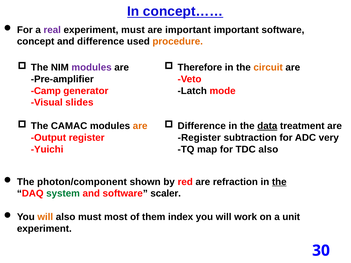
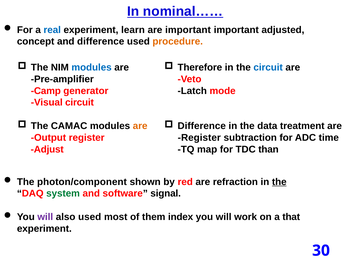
concept……: concept…… -> nominal……
real colour: purple -> blue
experiment must: must -> learn
important software: software -> adjusted
modules at (92, 68) colour: purple -> blue
circuit at (268, 68) colour: orange -> blue
Visual slides: slides -> circuit
data underline: present -> none
very: very -> time
Yuichi: Yuichi -> Adjust
TDC also: also -> than
scaler: scaler -> signal
will at (45, 217) colour: orange -> purple
also must: must -> used
unit: unit -> that
